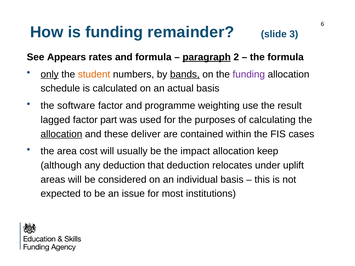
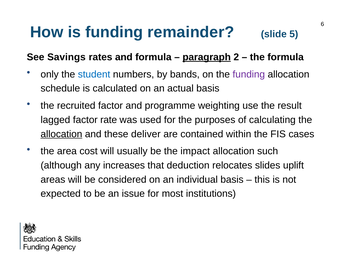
3: 3 -> 5
Appears: Appears -> Savings
only underline: present -> none
student colour: orange -> blue
bands underline: present -> none
software: software -> recruited
part: part -> rate
keep: keep -> such
any deduction: deduction -> increases
under: under -> slides
